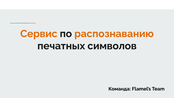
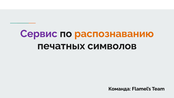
Сервис colour: orange -> purple
